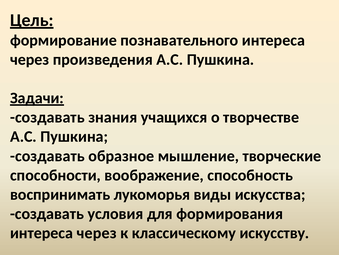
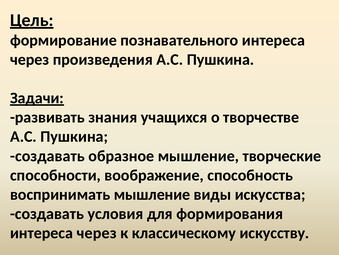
создавать at (47, 117): создавать -> развивать
воспринимать лукоморья: лукоморья -> мышление
